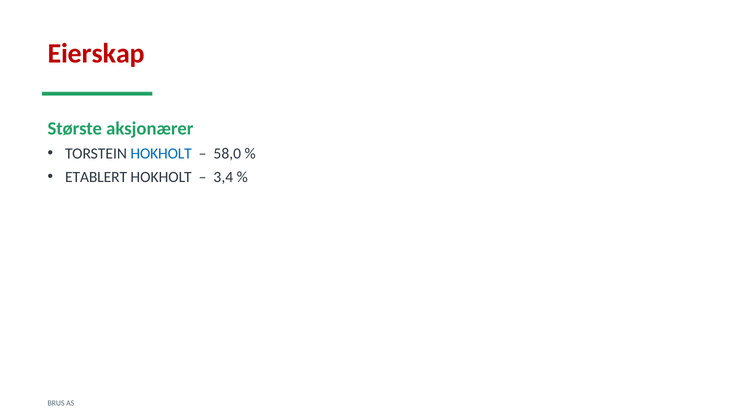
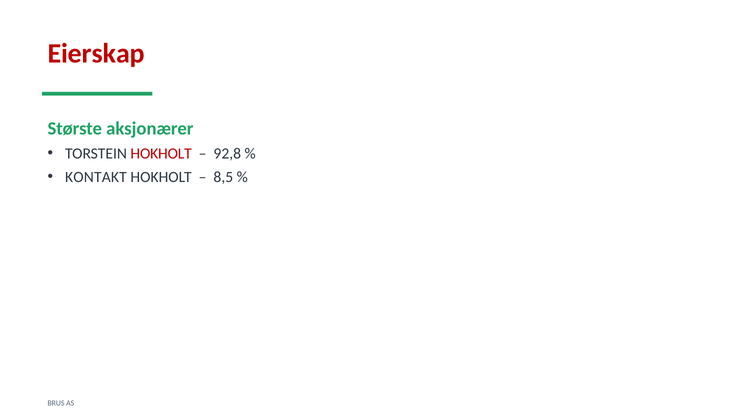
HOKHOLT at (161, 154) colour: blue -> red
58,0: 58,0 -> 92,8
ETABLERT: ETABLERT -> KONTAKT
3,4: 3,4 -> 8,5
